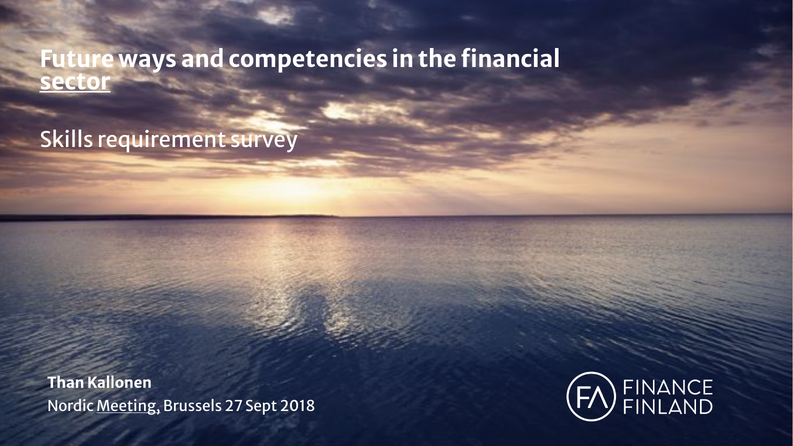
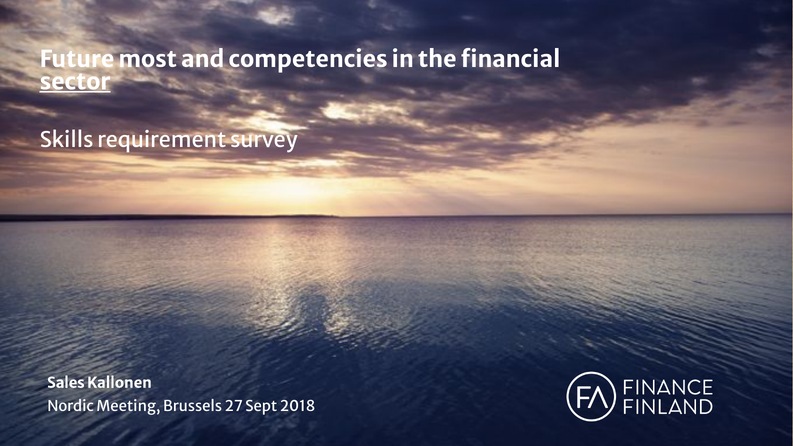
ways: ways -> most
Than: Than -> Sales
Meeting underline: present -> none
